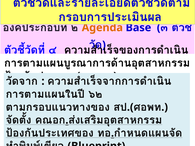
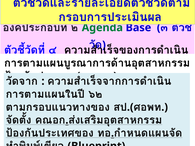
Agenda colour: orange -> green
